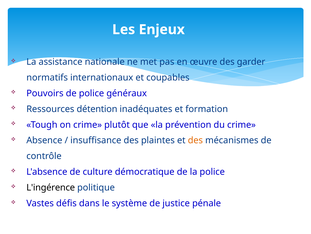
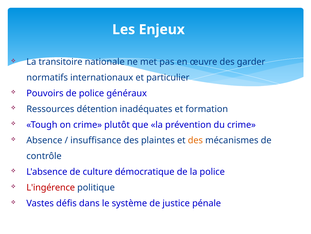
assistance: assistance -> transitoire
coupables: coupables -> particulier
L'ingérence colour: black -> red
